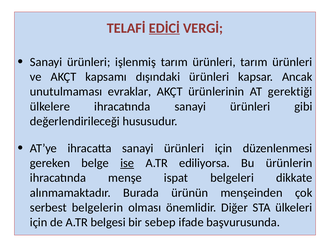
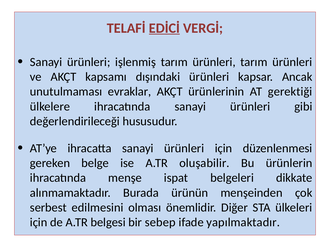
ise underline: present -> none
ediliyorsa: ediliyorsa -> oluşabilir
belgelerin: belgelerin -> edilmesini
başvurusunda: başvurusunda -> yapılmaktadır
